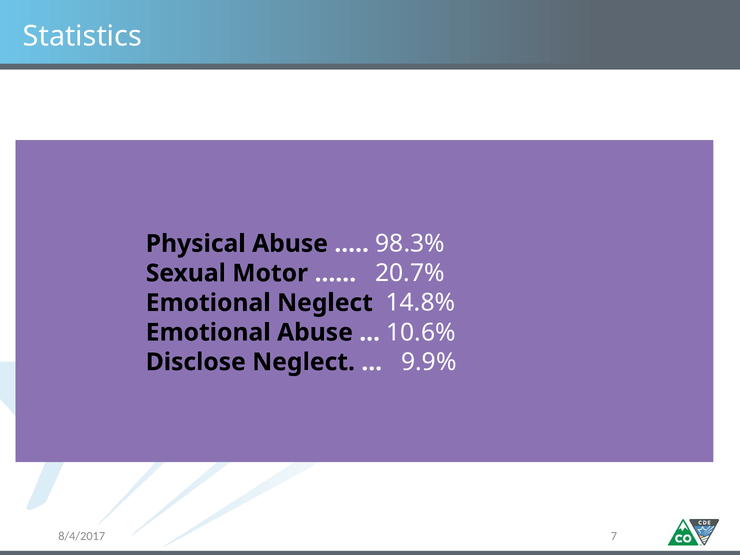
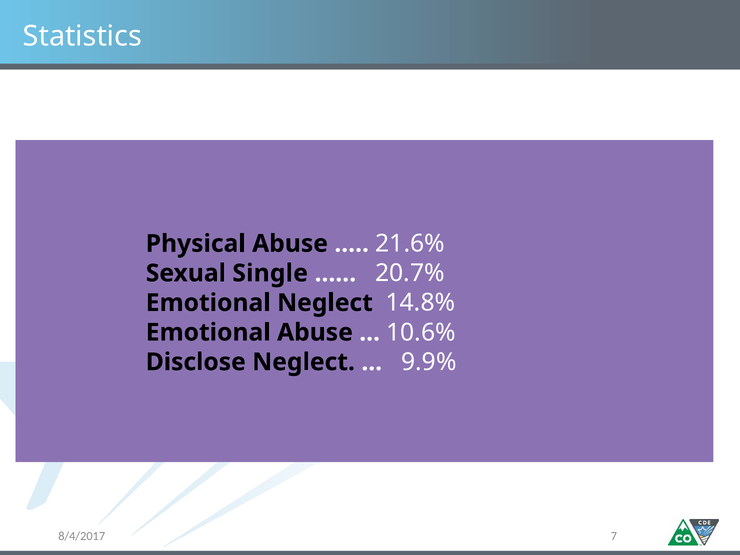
98.3%: 98.3% -> 21.6%
Motor: Motor -> Single
